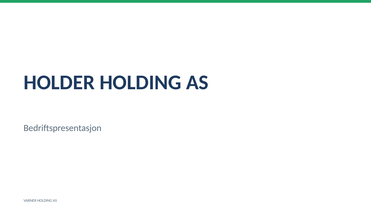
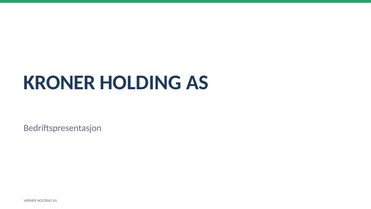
HOLDER: HOLDER -> KRONER
